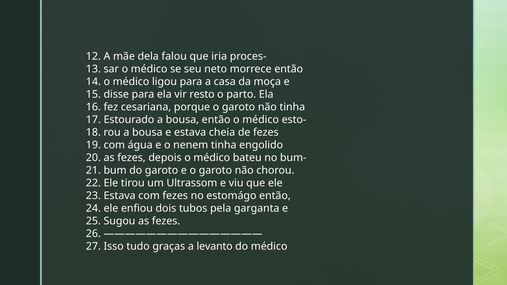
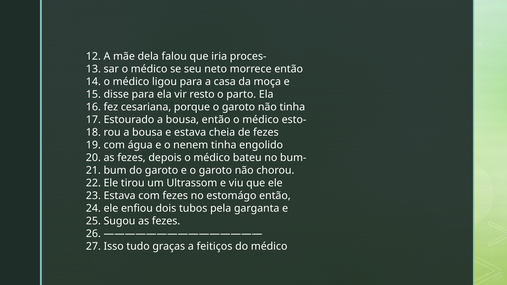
levanto: levanto -> feitiços
